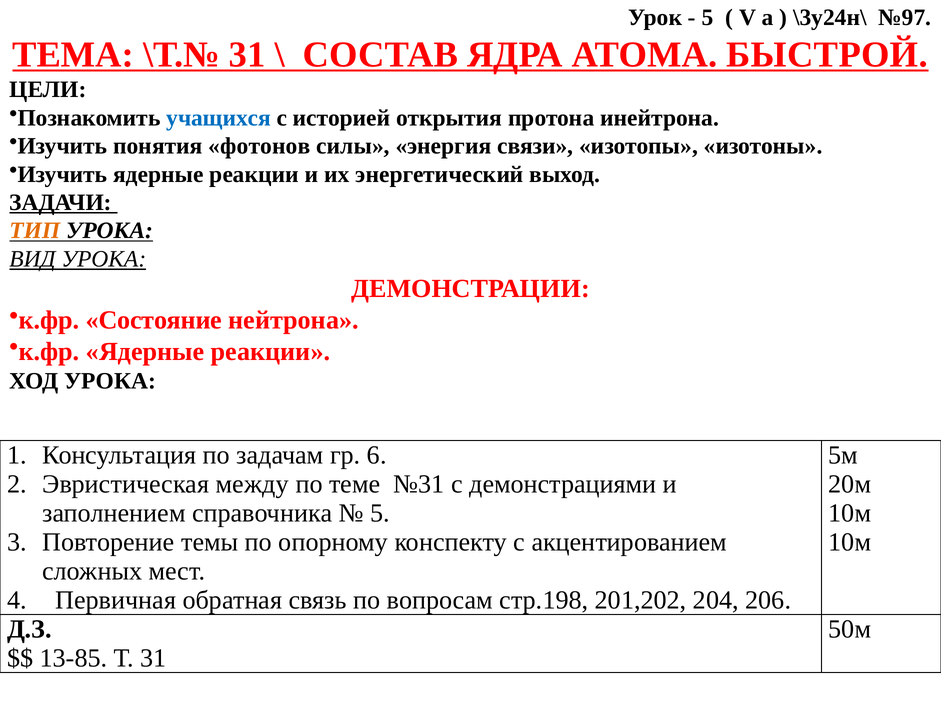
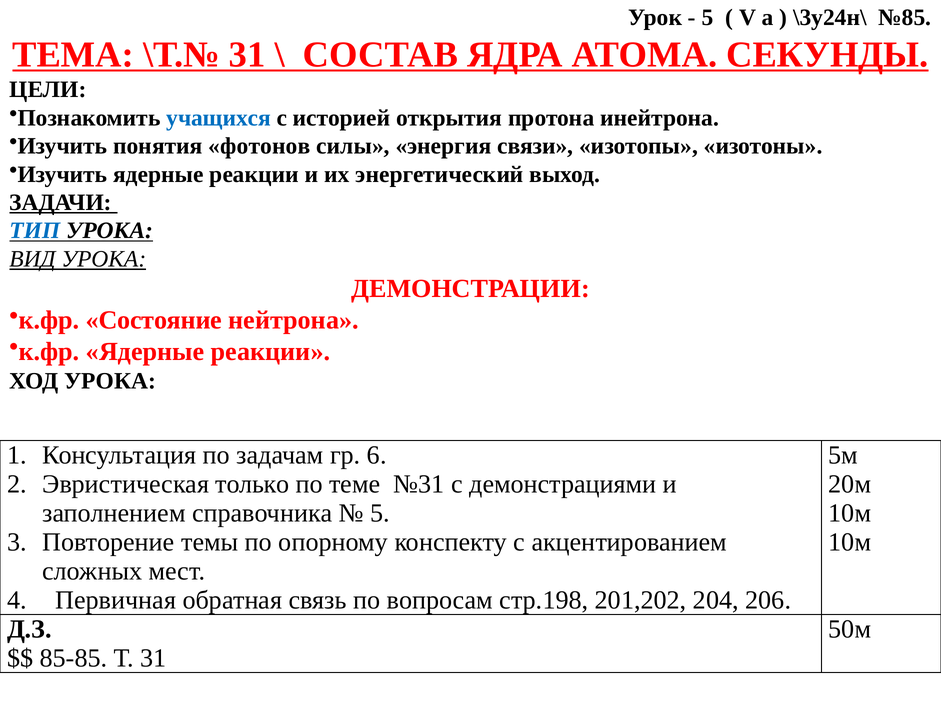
№97: №97 -> №85
БЫСТРОЙ: БЫСТРОЙ -> СЕКУНДЫ
ТИП colour: orange -> blue
между: между -> только
13-85: 13-85 -> 85-85
